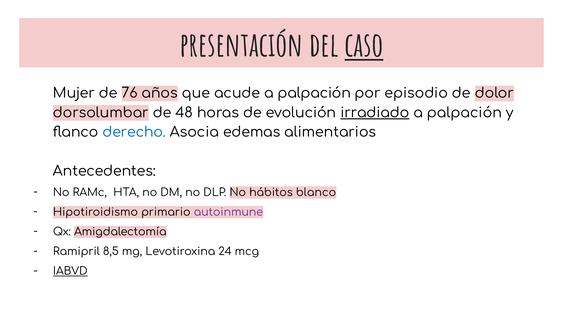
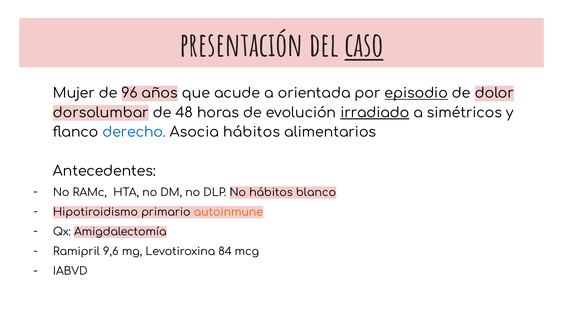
76: 76 -> 96
acude a palpación: palpación -> orientada
episodio underline: none -> present
palpación at (464, 113): palpación -> simétricos
Asocia edemas: edemas -> hábitos
autoinmune colour: purple -> orange
8,5: 8,5 -> 9,6
24: 24 -> 84
IABVD underline: present -> none
